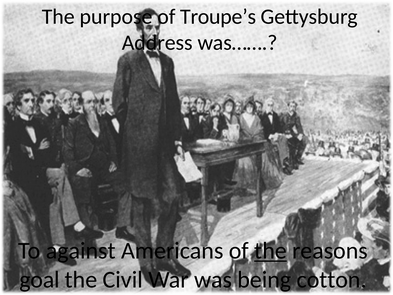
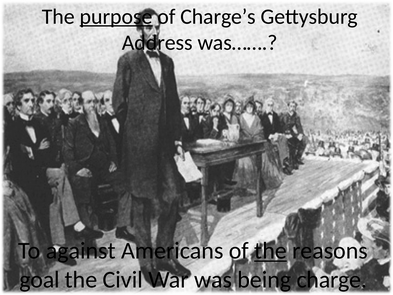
purpose underline: none -> present
Troupe’s: Troupe’s -> Charge’s
cotton: cotton -> charge
